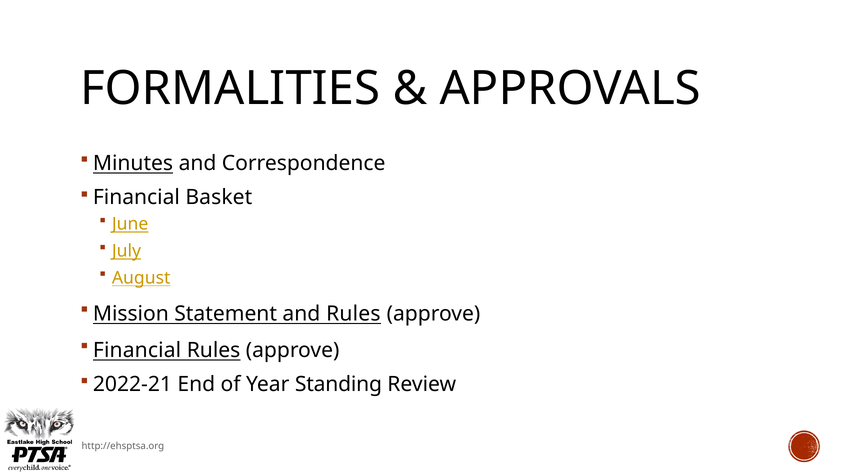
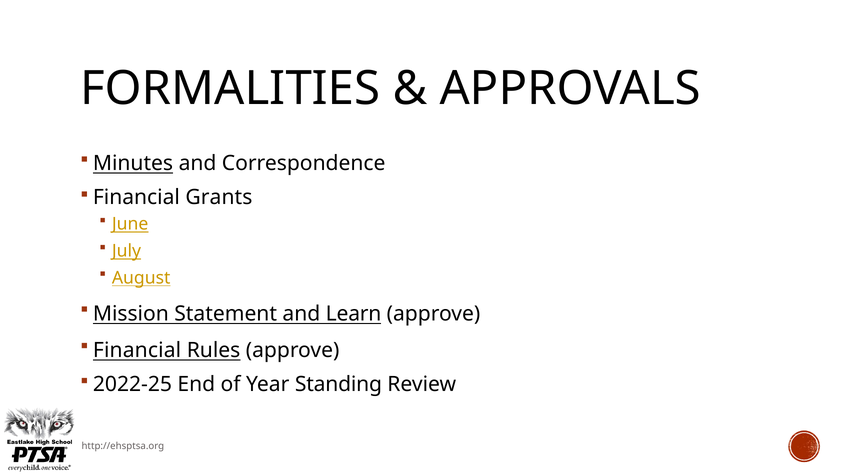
Basket: Basket -> Grants
and Rules: Rules -> Learn
2022-21: 2022-21 -> 2022-25
